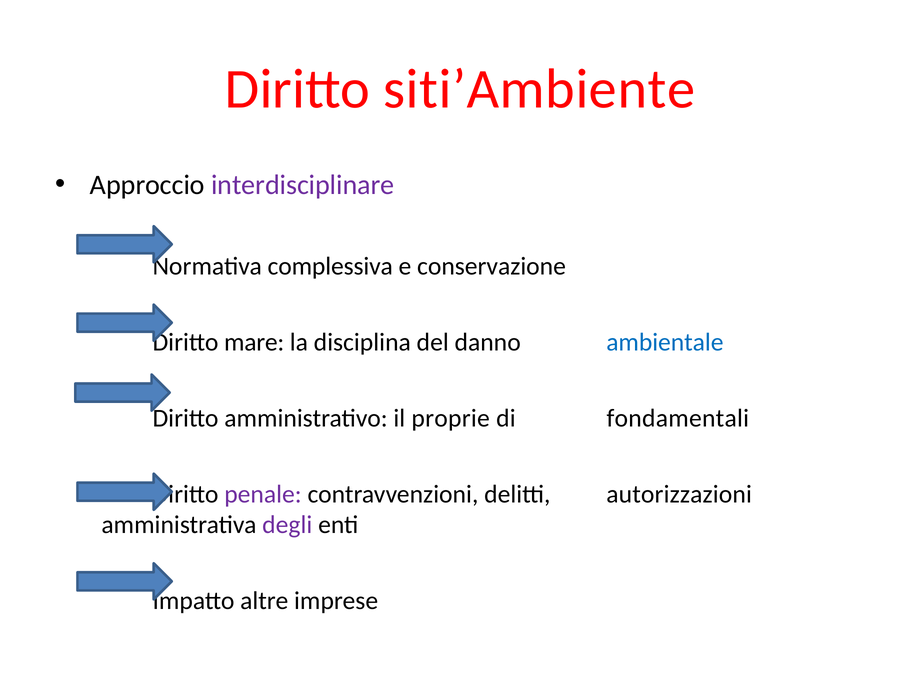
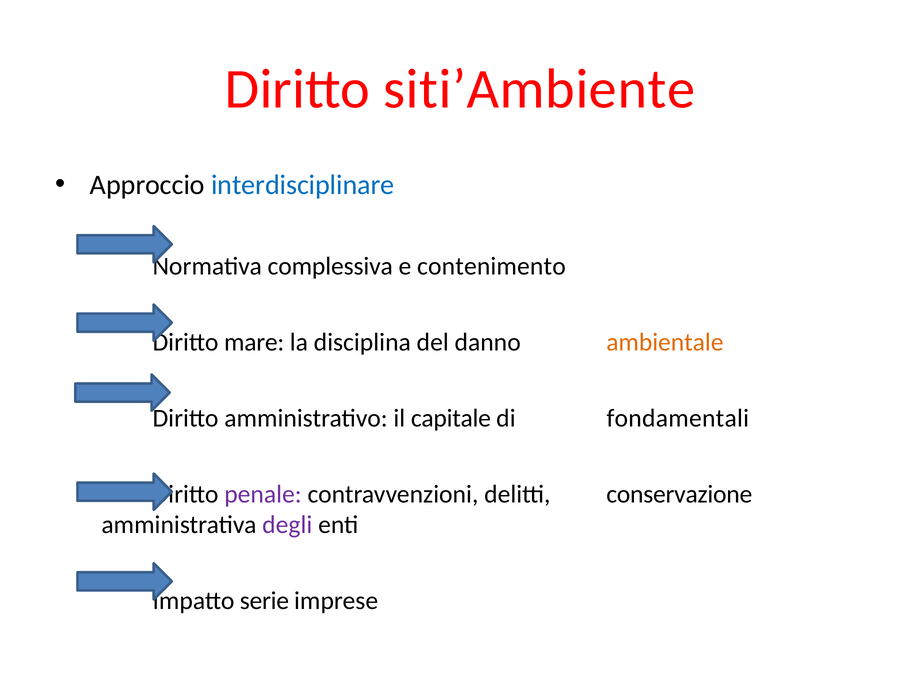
interdisciplinare colour: purple -> blue
conservazione: conservazione -> contenimento
ambientale colour: blue -> orange
proprie: proprie -> capitale
autorizzazioni: autorizzazioni -> conservazione
altre: altre -> serie
